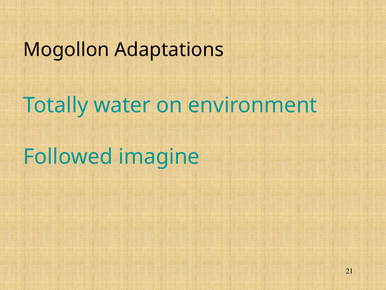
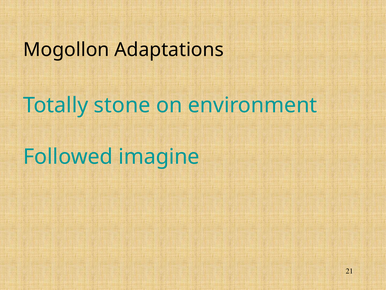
water: water -> stone
